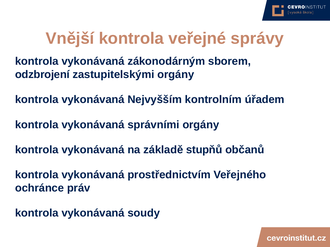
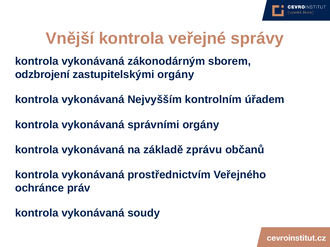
stupňů: stupňů -> zprávu
